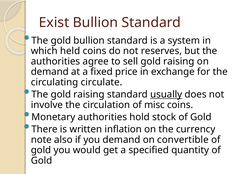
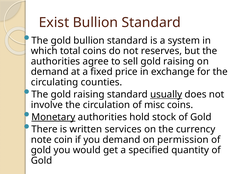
held: held -> total
circulate: circulate -> counties
Monetary underline: none -> present
inflation: inflation -> services
also: also -> coin
convertible: convertible -> permission
